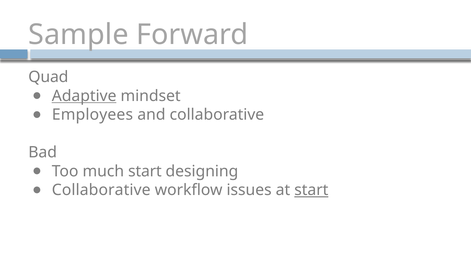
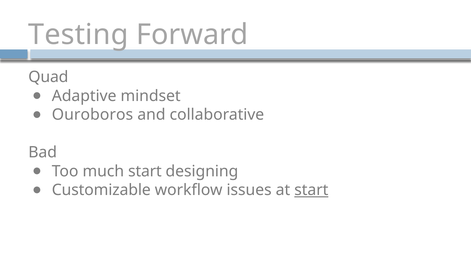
Sample: Sample -> Testing
Adaptive underline: present -> none
Employees: Employees -> Ouroboros
Collaborative at (101, 190): Collaborative -> Customizable
